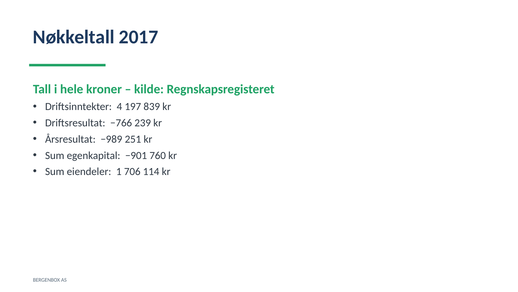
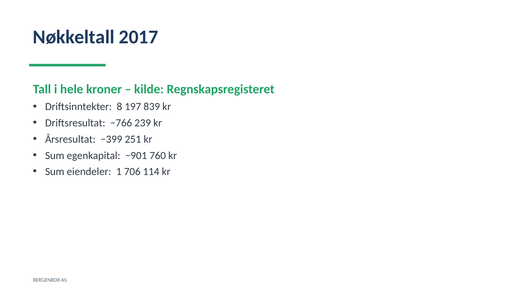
4: 4 -> 8
−989: −989 -> −399
